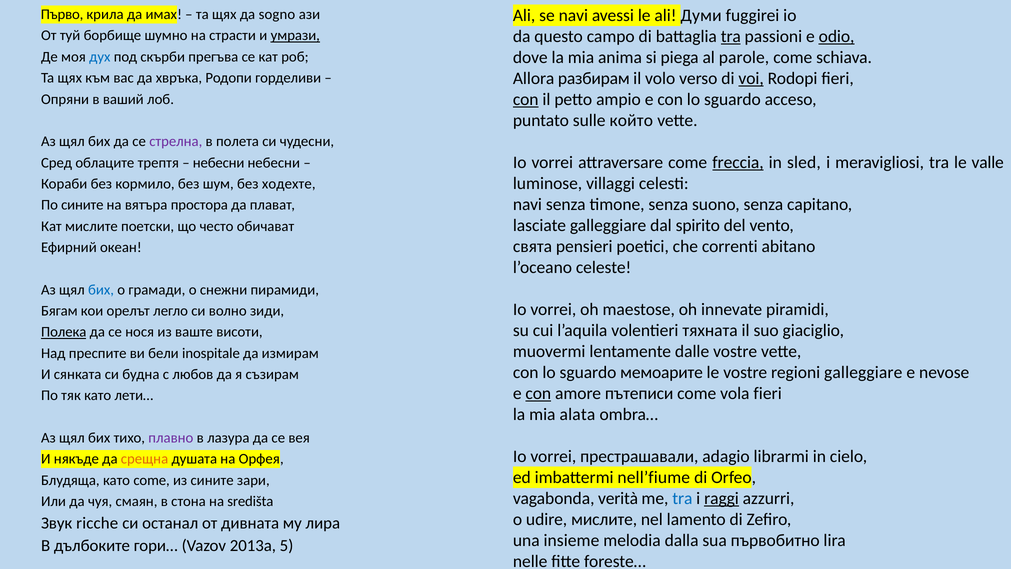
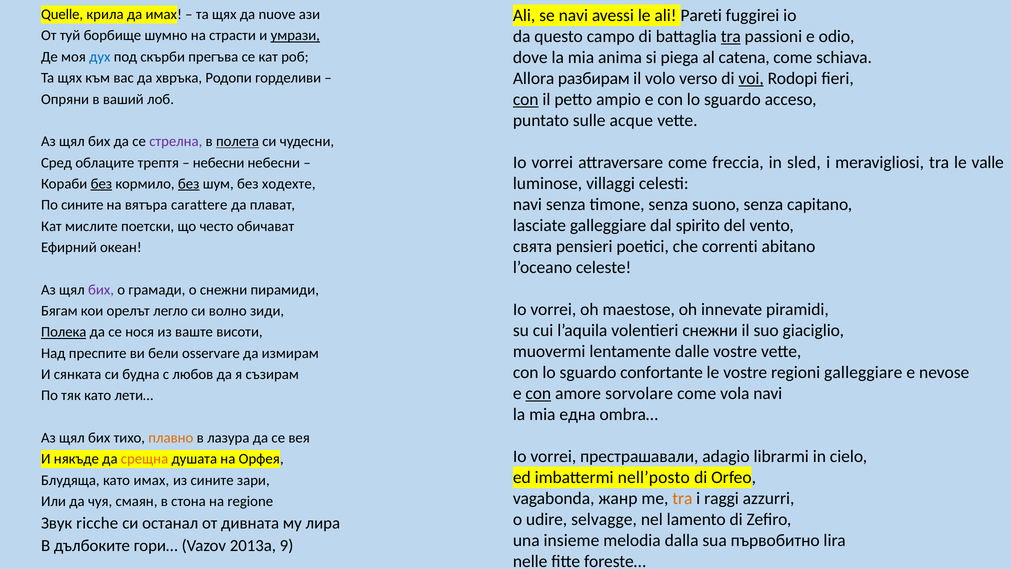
Думи: Думи -> Pareti
Първо: Първо -> Quelle
sogno: sogno -> nuove
odio underline: present -> none
parole: parole -> catena
който: който -> acque
полета underline: none -> present
freccia underline: present -> none
без at (101, 184) underline: none -> present
без at (189, 184) underline: none -> present
простора: простора -> carattere
бих at (101, 290) colour: blue -> purple
volentieri тяхната: тяхната -> снежни
inospitale: inospitale -> osservare
мемоарите: мемоарите -> confortante
пътеписи: пътеписи -> sorvolare
vola fieri: fieri -> navi
alata: alata -> една
плавно colour: purple -> orange
nell’fiume: nell’fiume -> nell’posto
като come: come -> имах
verità: verità -> жанр
tra at (682, 498) colour: blue -> orange
raggi underline: present -> none
središta: središta -> regione
udire мислите: мислите -> selvagge
5: 5 -> 9
